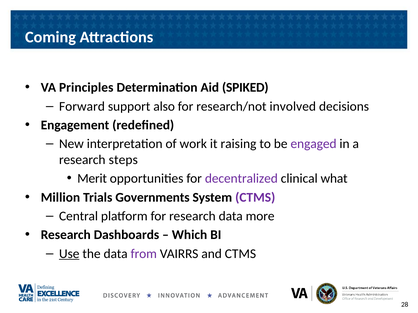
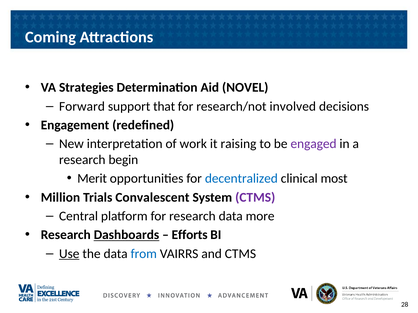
Principles: Principles -> Strategies
SPIKED: SPIKED -> NOVEL
also: also -> that
steps: steps -> begin
decentralized colour: purple -> blue
what: what -> most
Governments: Governments -> Convalescent
Dashboards underline: none -> present
Which: Which -> Efforts
from colour: purple -> blue
